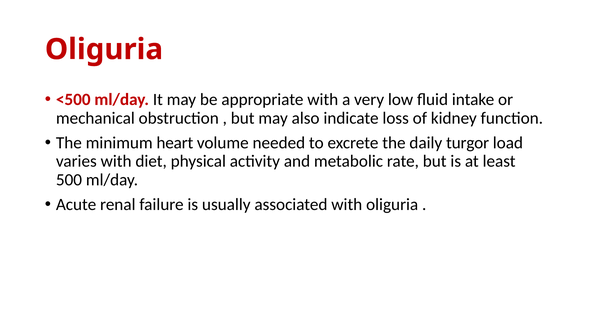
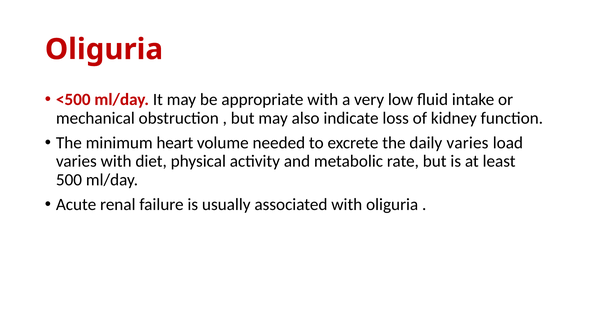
daily turgor: turgor -> varies
